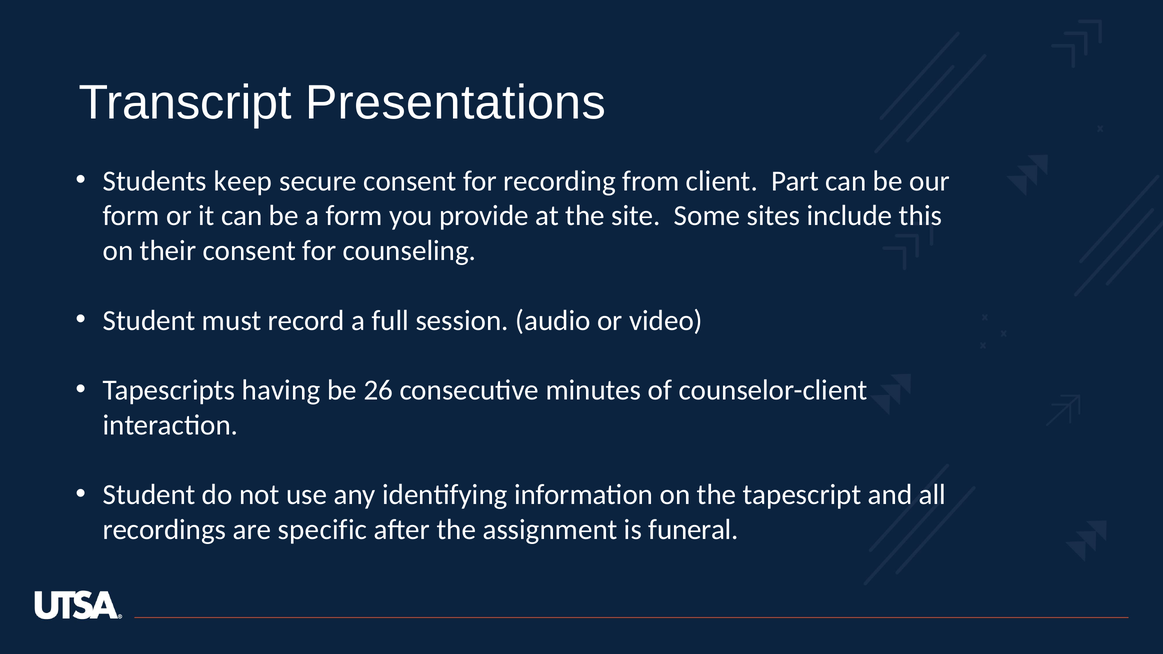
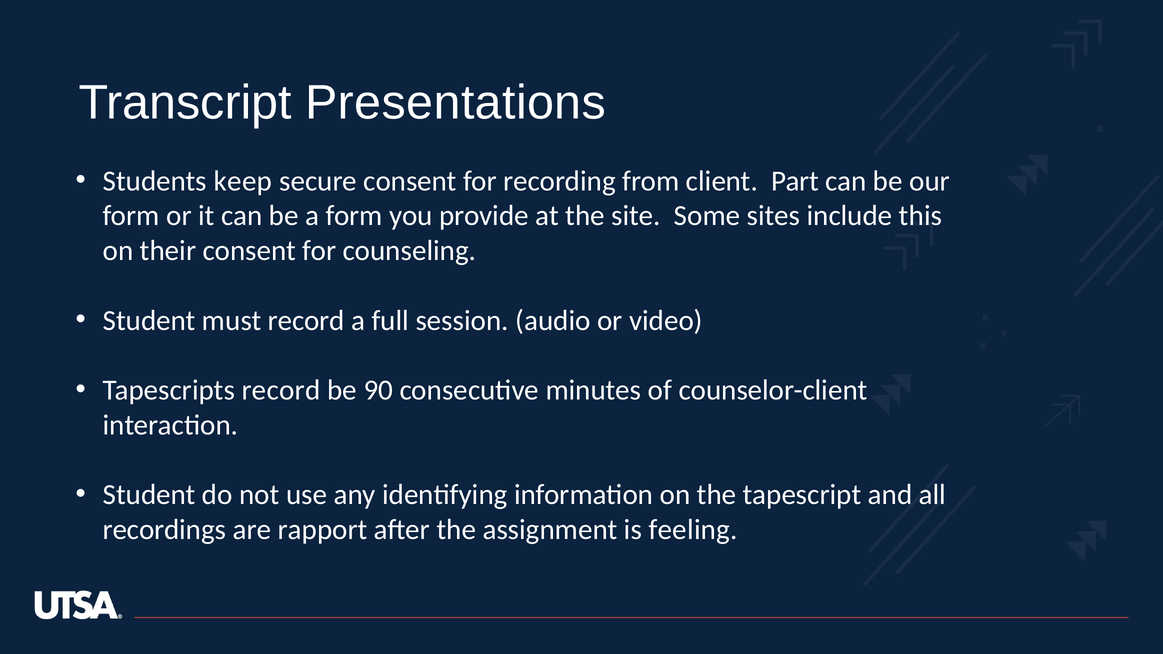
Tapescripts having: having -> record
26: 26 -> 90
specific: specific -> rapport
funeral: funeral -> feeling
